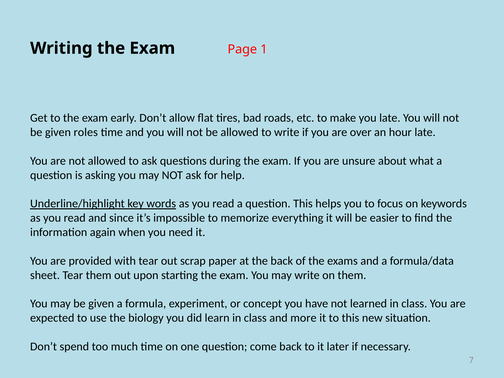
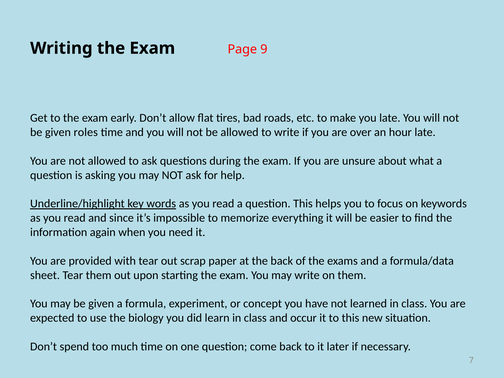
1: 1 -> 9
more: more -> occur
